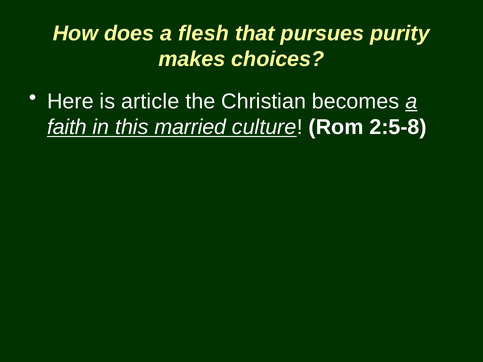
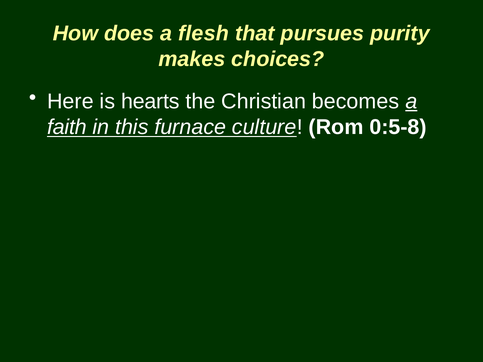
article: article -> hearts
married: married -> furnace
2:5-8: 2:5-8 -> 0:5-8
